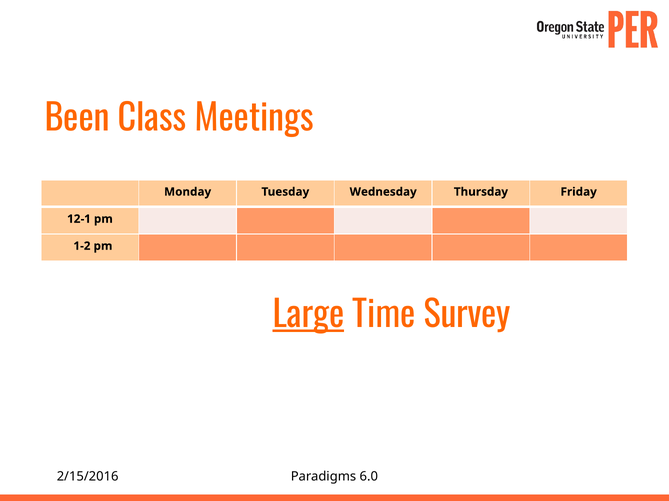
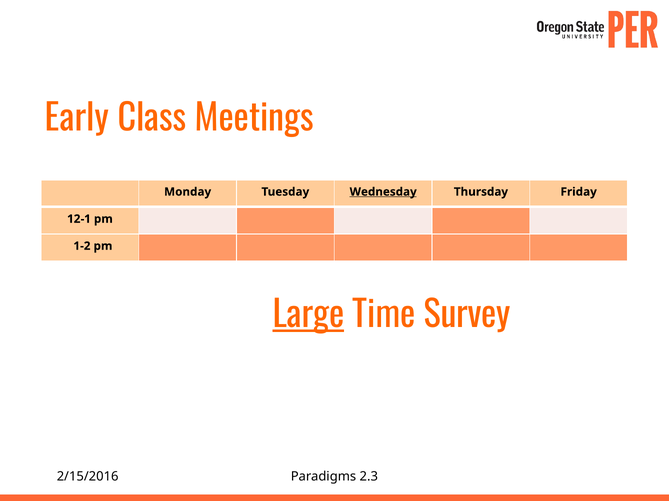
Been: Been -> Early
Wednesday underline: none -> present
6.0: 6.0 -> 2.3
